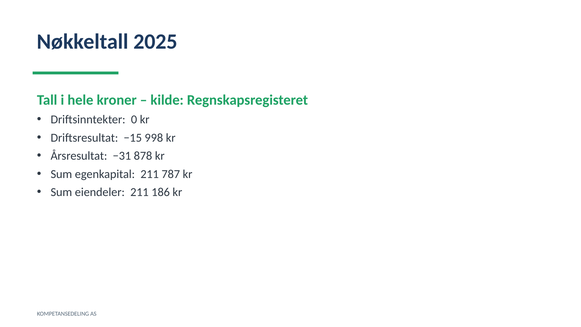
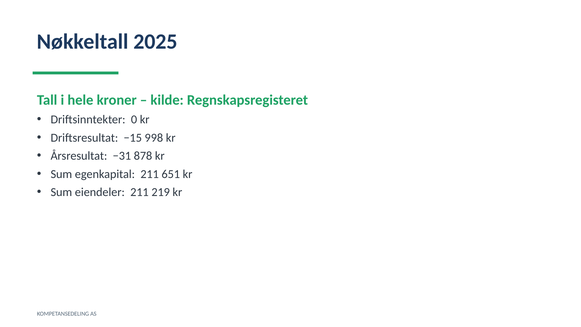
787: 787 -> 651
186: 186 -> 219
